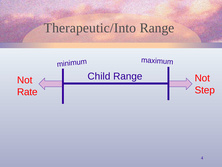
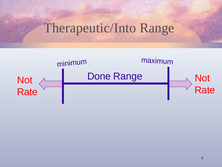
Child: Child -> Done
Step at (205, 90): Step -> Rate
